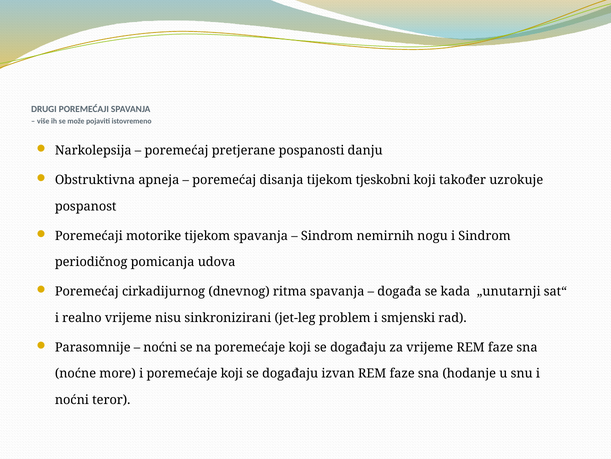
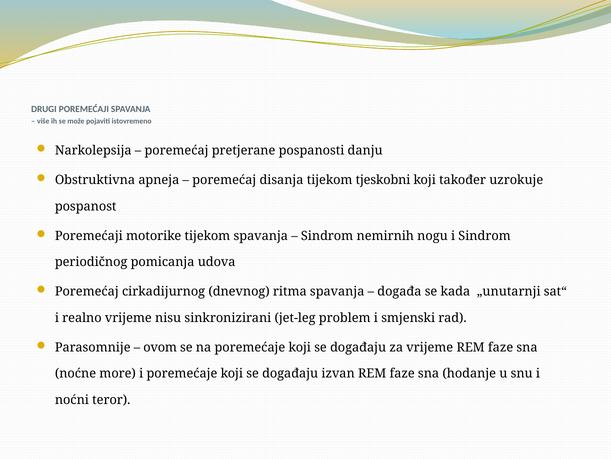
noćni at (160, 347): noćni -> ovom
